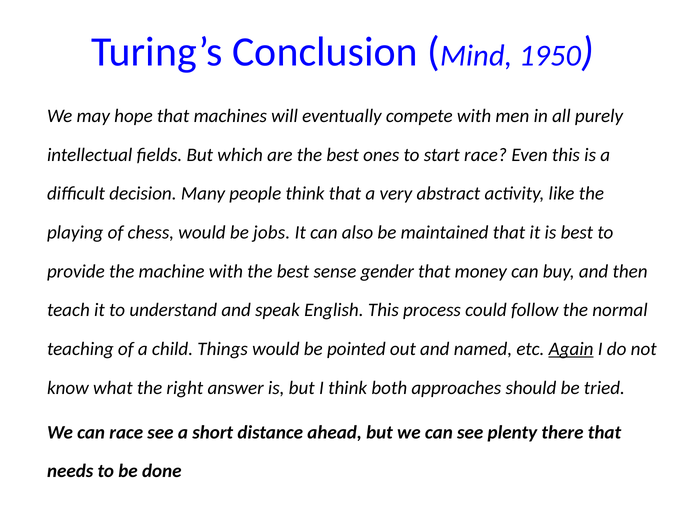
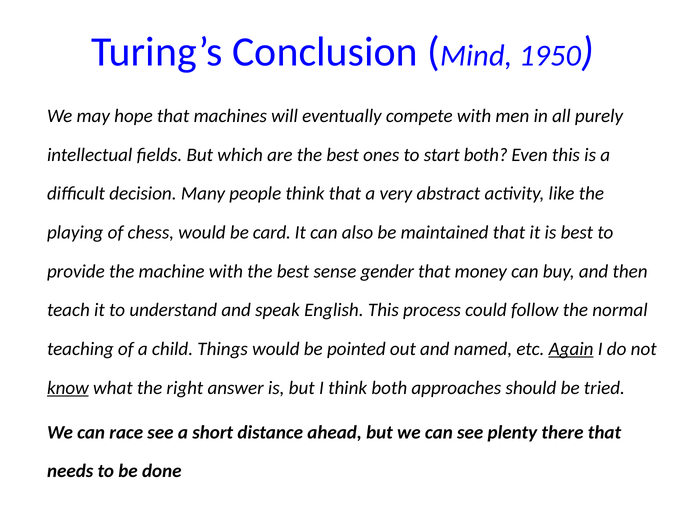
start race: race -> both
jobs: jobs -> card
know underline: none -> present
